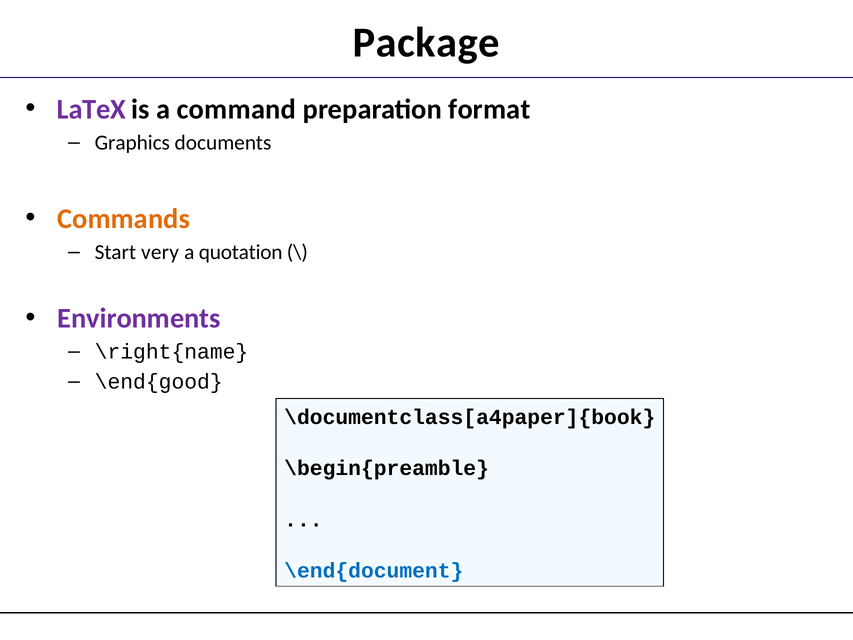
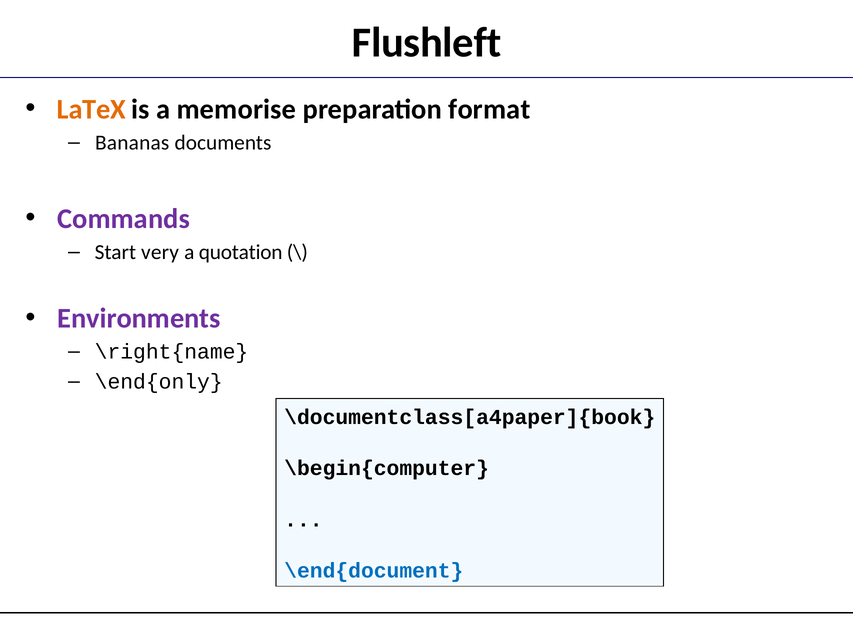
Package: Package -> Flushleft
LaTeX colour: purple -> orange
command: command -> memorise
Graphics: Graphics -> Bananas
Commands colour: orange -> purple
\end{good: \end{good -> \end{only
\begin{preamble: \begin{preamble -> \begin{computer
